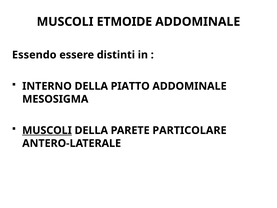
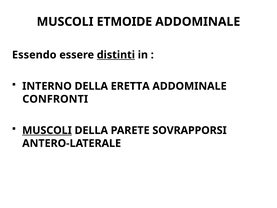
distinti underline: none -> present
PIATTO: PIATTO -> ERETTA
MESOSIGMA: MESOSIGMA -> CONFRONTI
PARTICOLARE: PARTICOLARE -> SOVRAPPORSI
